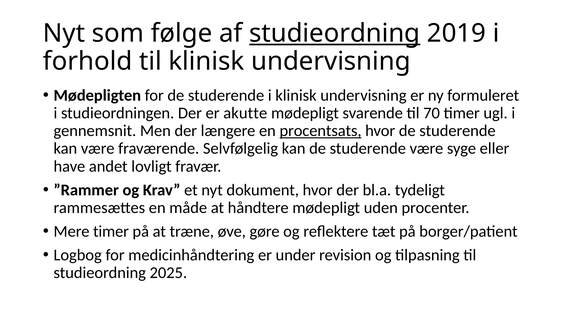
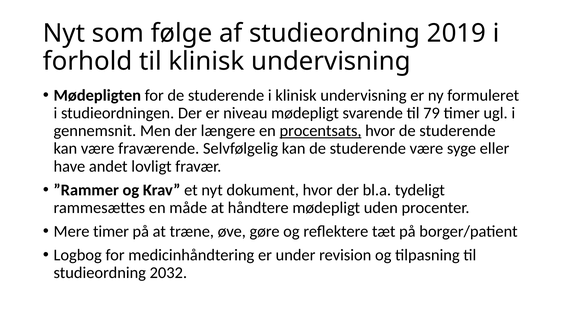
studieordning at (335, 33) underline: present -> none
akutte: akutte -> niveau
70: 70 -> 79
2025: 2025 -> 2032
